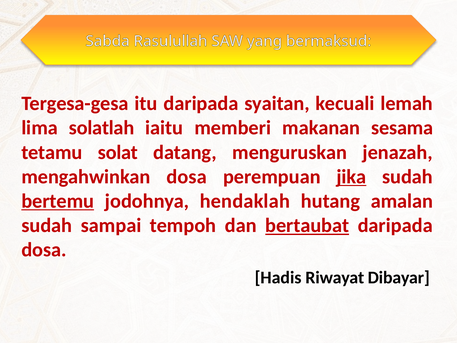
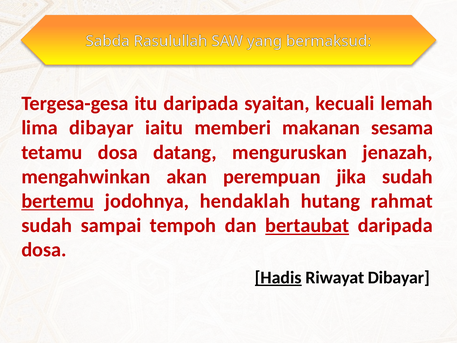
lima solatlah: solatlah -> dibayar
tetamu solat: solat -> dosa
mengahwinkan dosa: dosa -> akan
jika underline: present -> none
amalan: amalan -> rahmat
Hadis underline: none -> present
